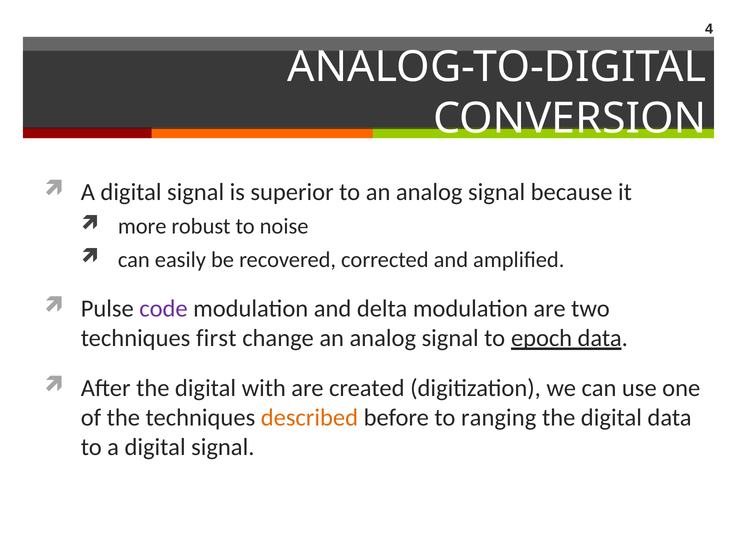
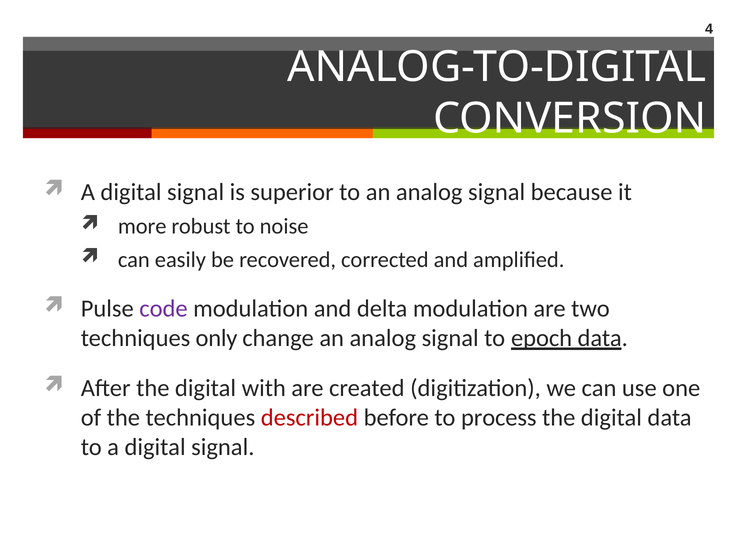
first: first -> only
described colour: orange -> red
ranging: ranging -> process
